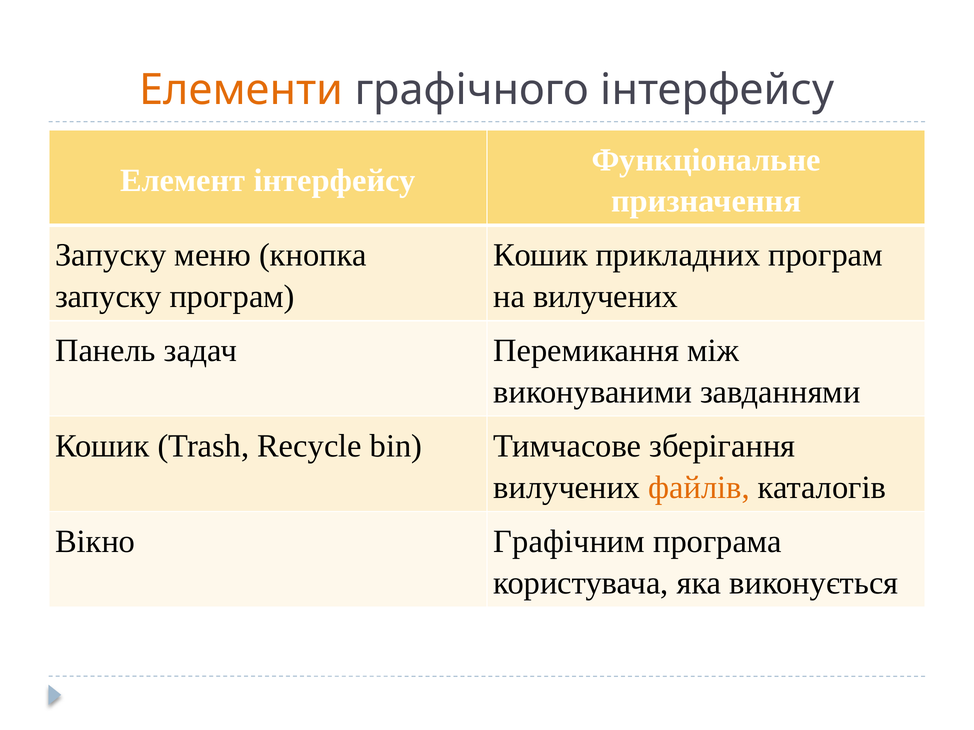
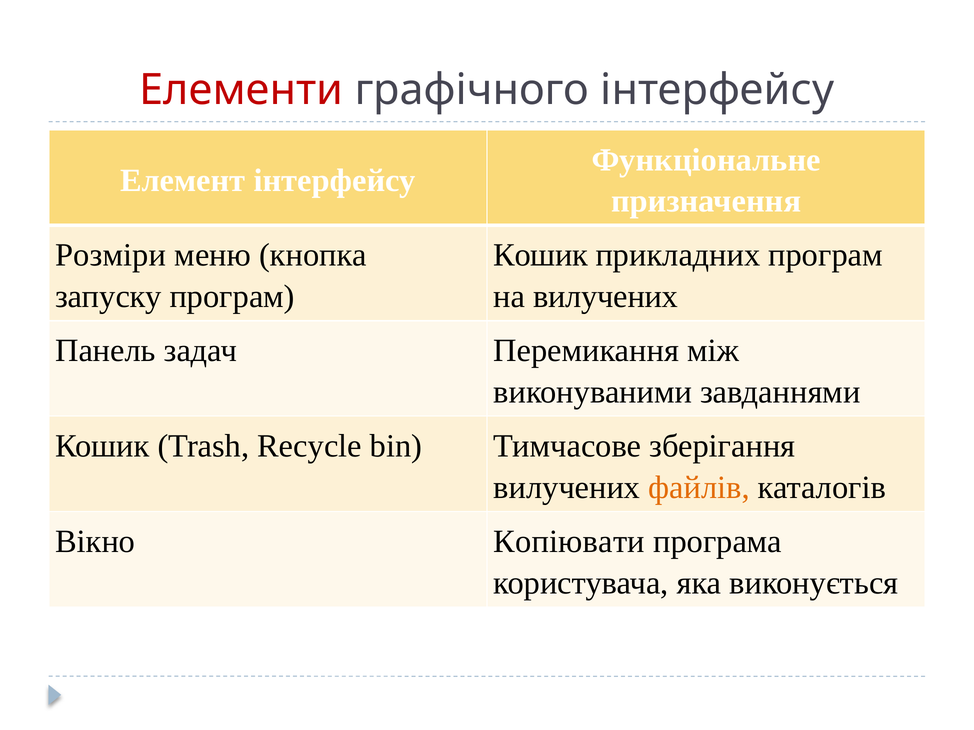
Елементи colour: orange -> red
Запуску at (111, 255): Запуску -> Розміри
Графічним: Графічним -> Копіювати
